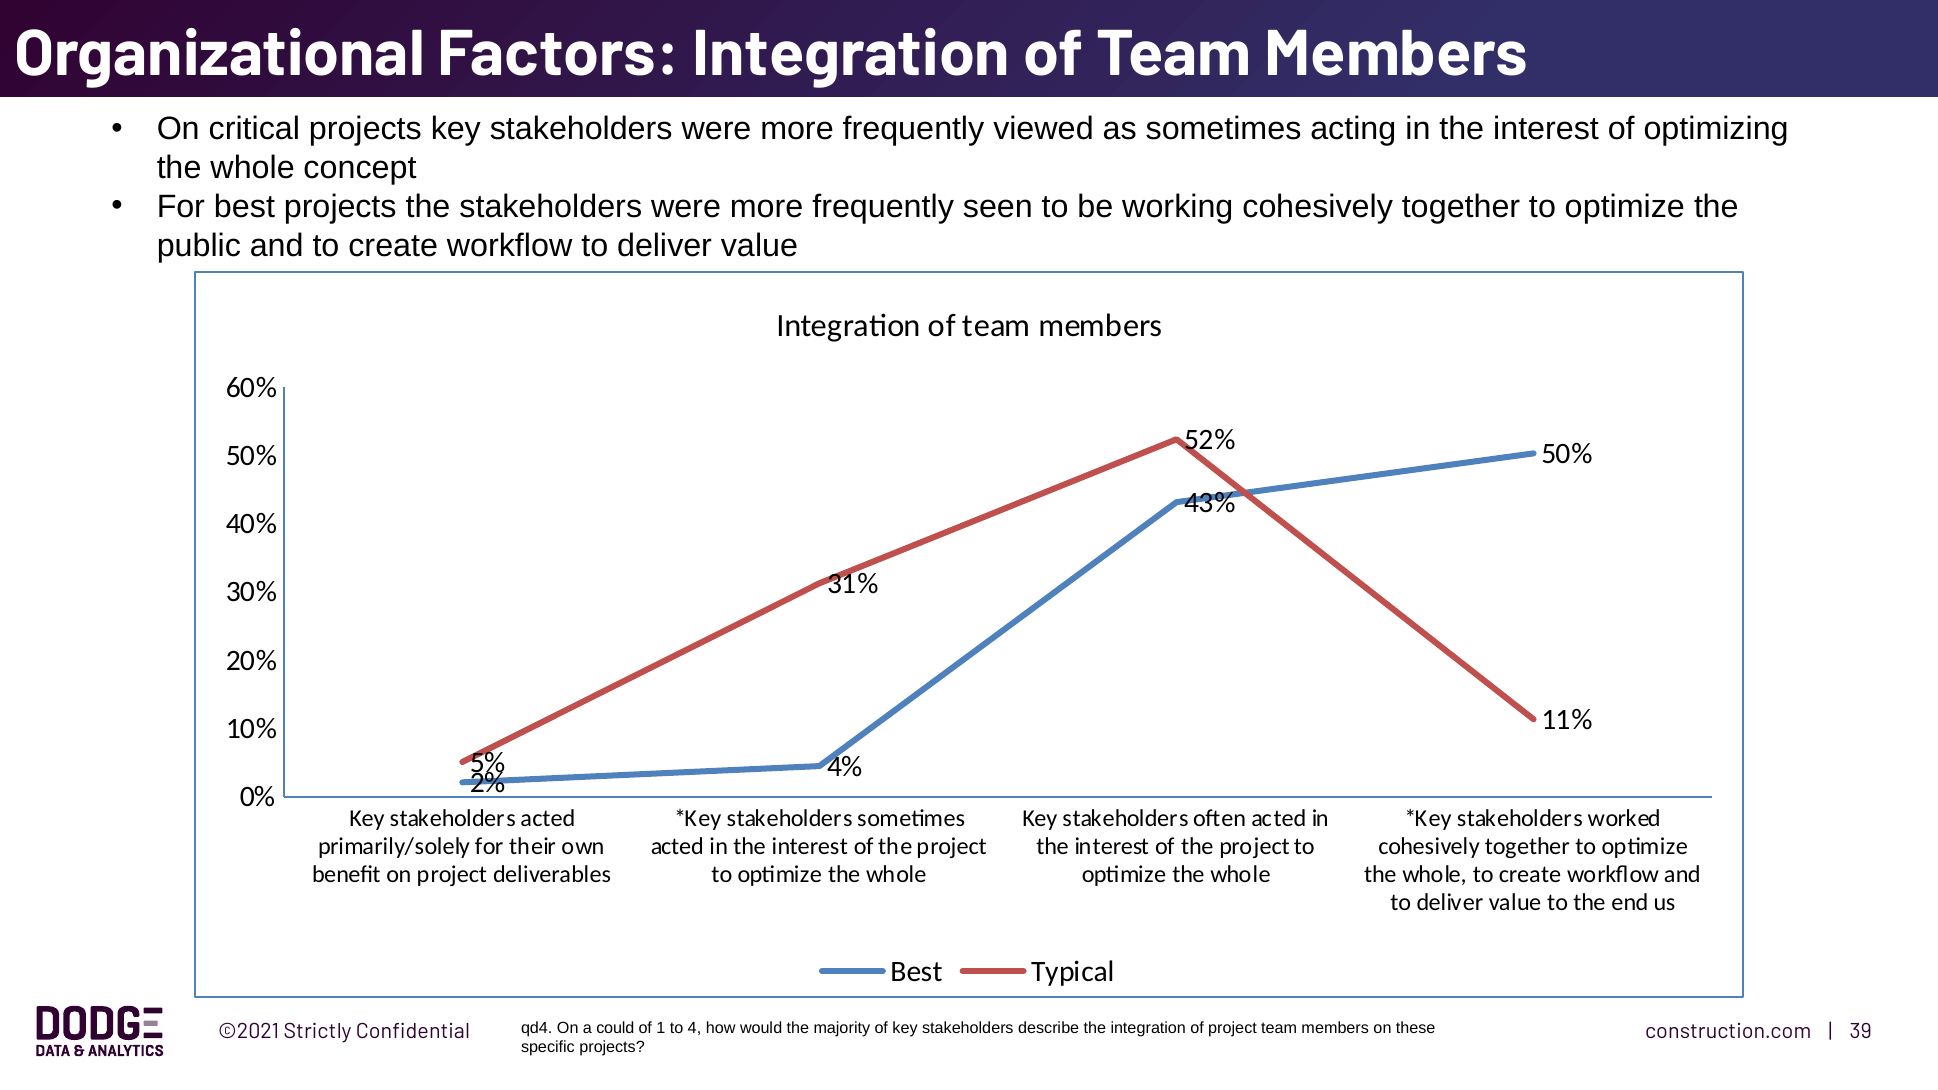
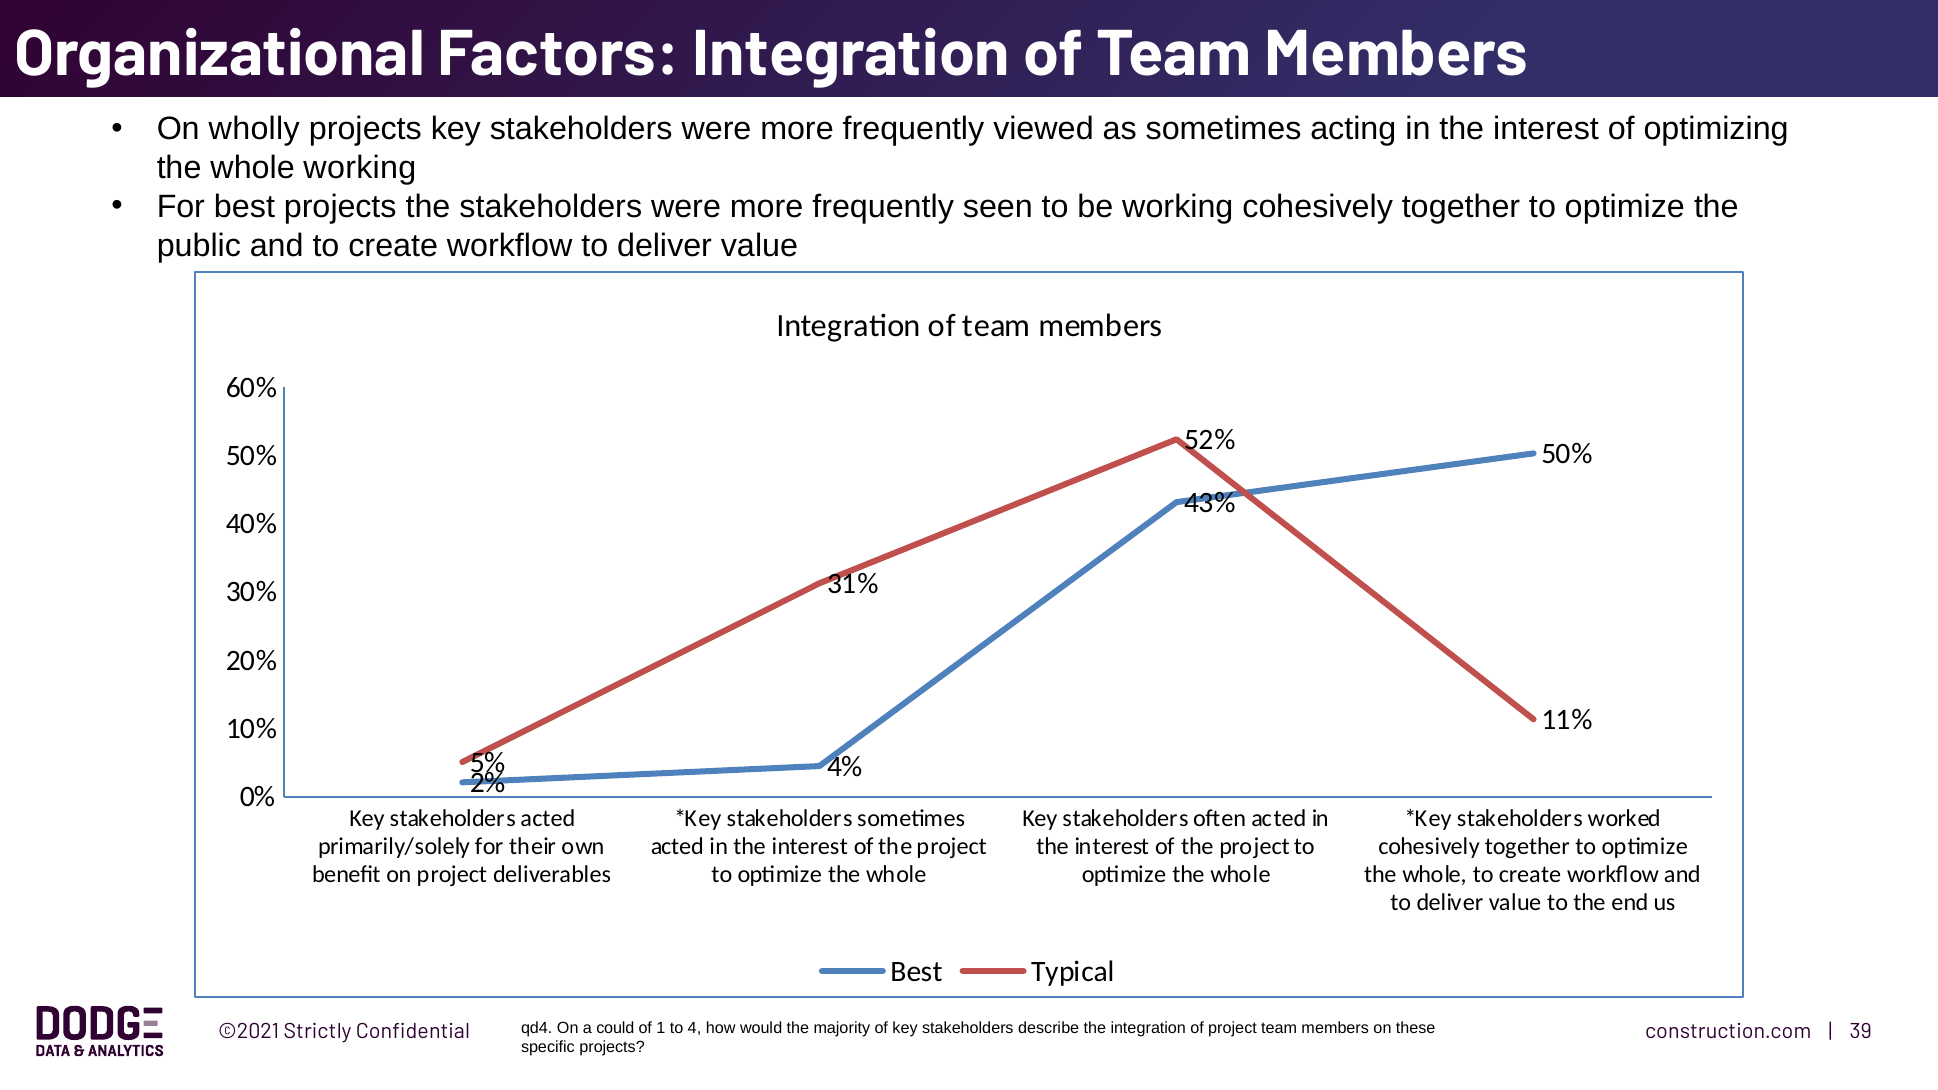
critical: critical -> wholly
whole concept: concept -> working
